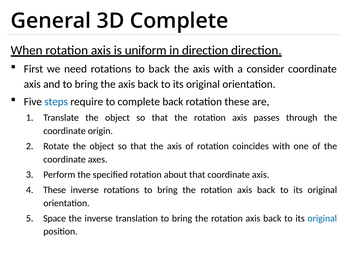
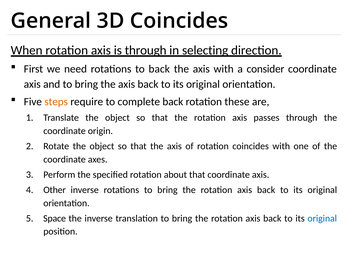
3D Complete: Complete -> Coincides
is uniform: uniform -> through
in direction: direction -> selecting
steps colour: blue -> orange
These at (55, 190): These -> Other
